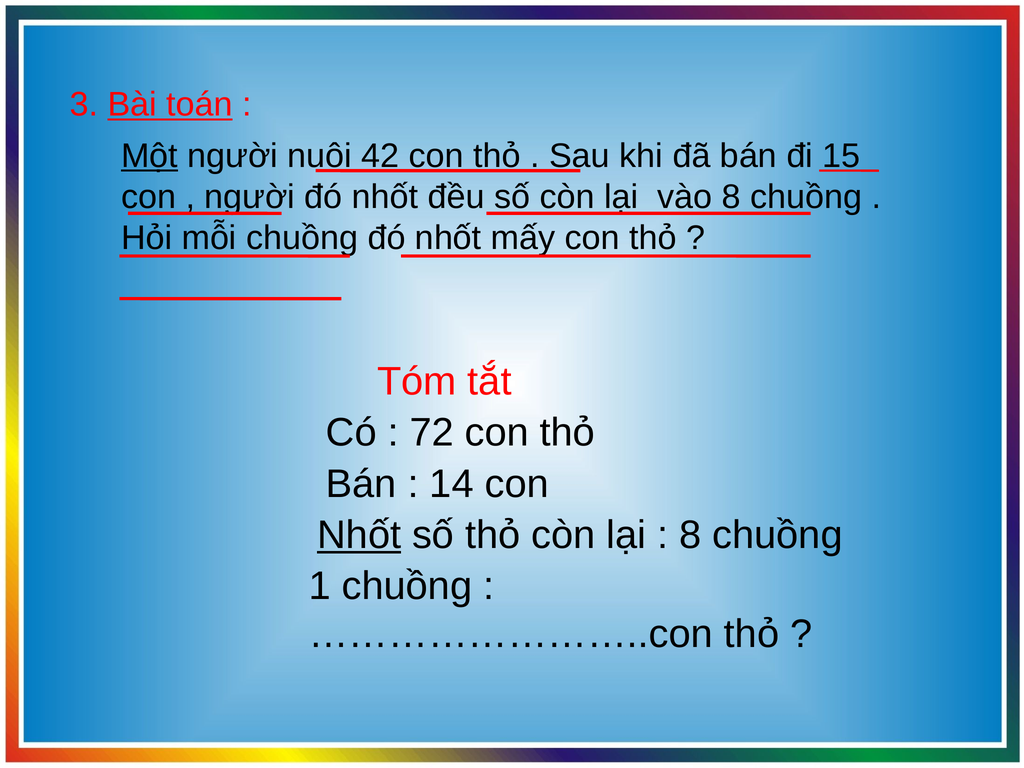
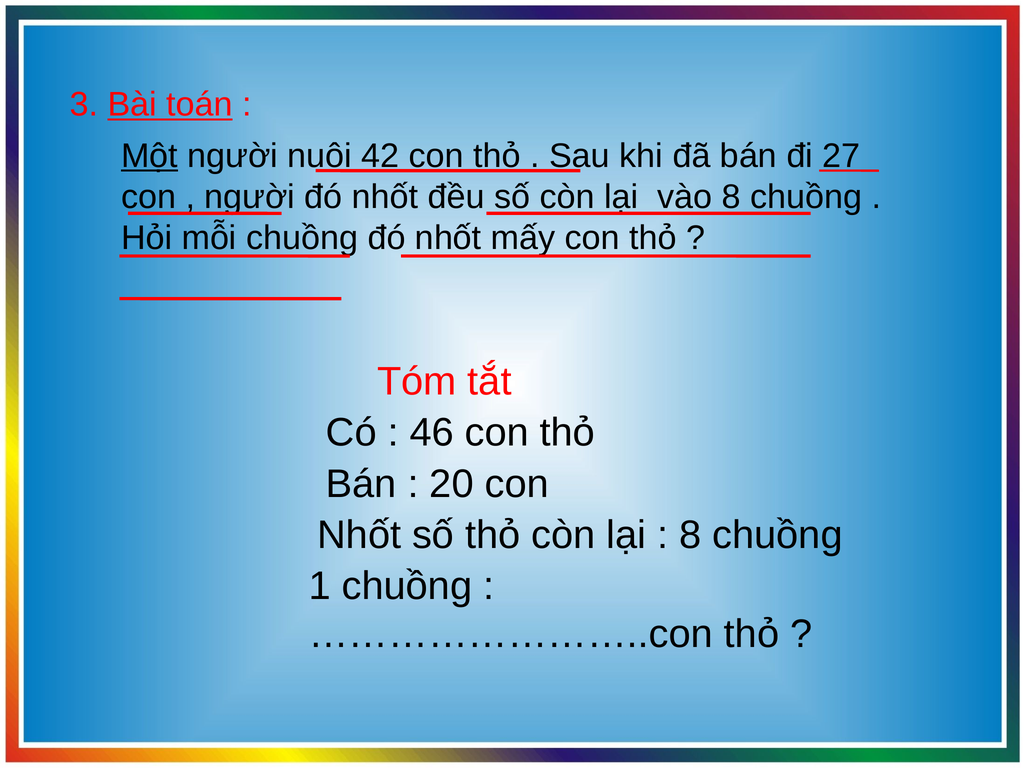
15: 15 -> 27
72: 72 -> 46
14: 14 -> 20
Nhốt at (359, 535) underline: present -> none
